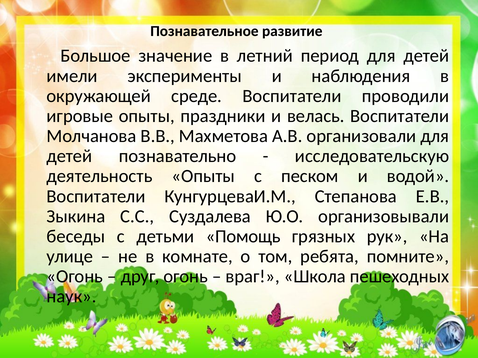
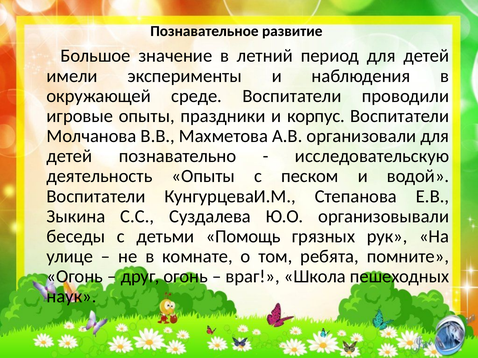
велась: велась -> корпус
